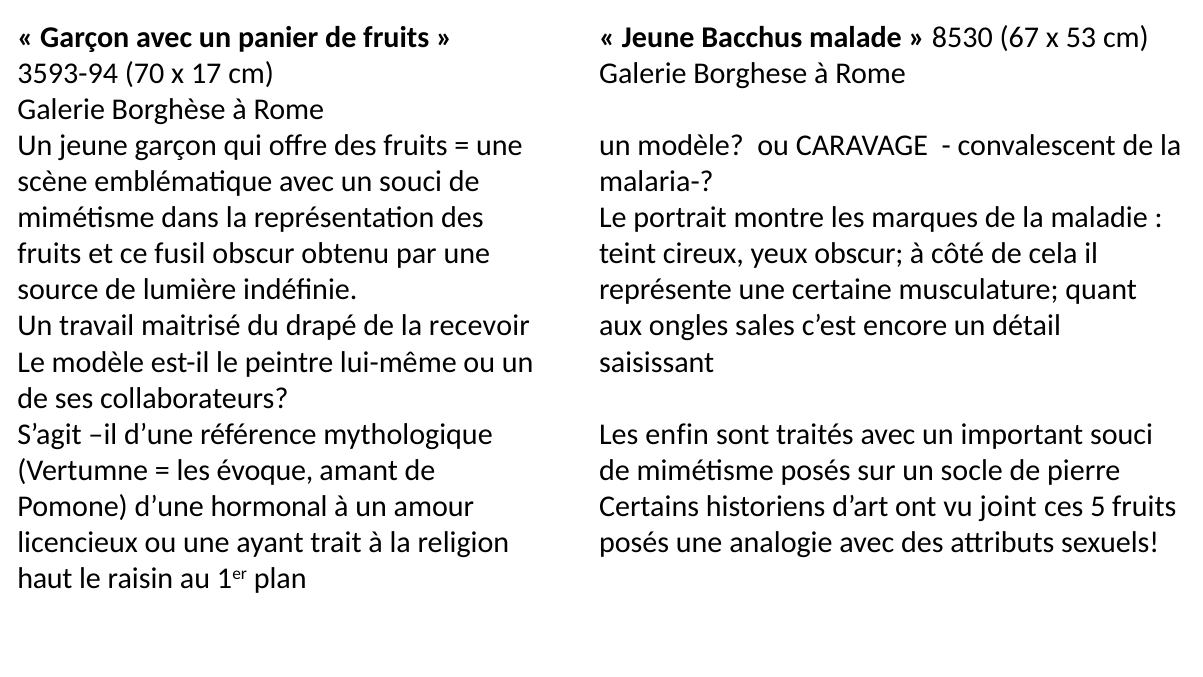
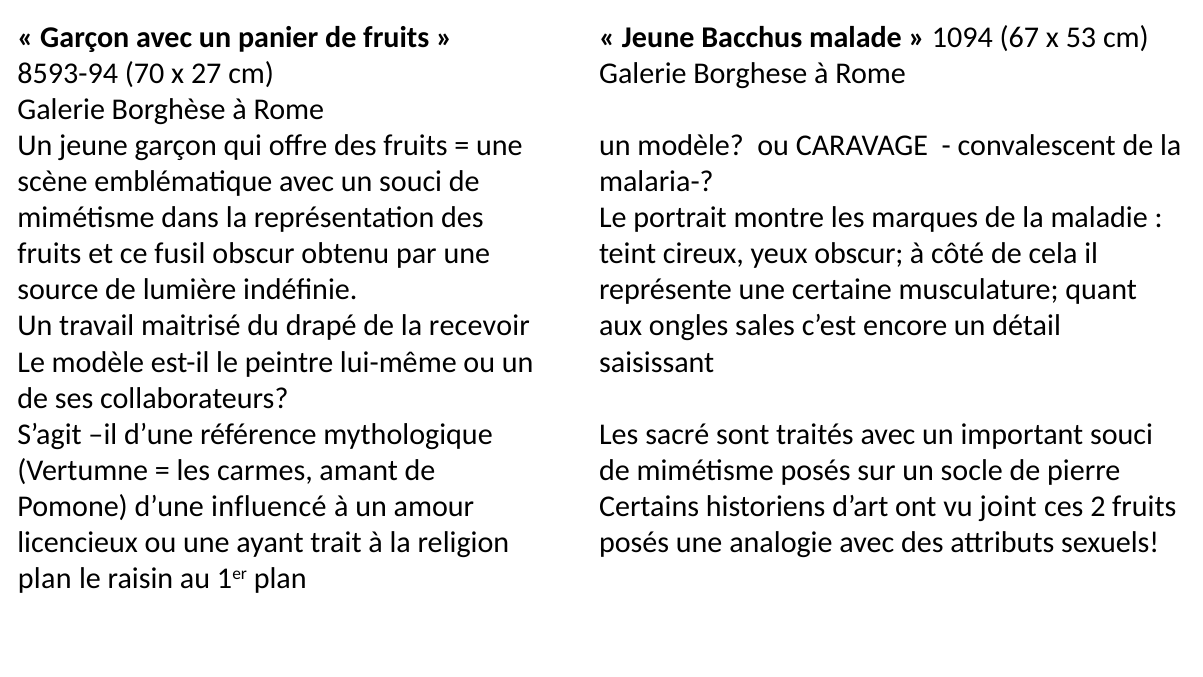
8530: 8530 -> 1094
3593-94: 3593-94 -> 8593-94
17: 17 -> 27
enfin: enfin -> sacré
évoque: évoque -> carmes
hormonal: hormonal -> influencé
5: 5 -> 2
haut at (45, 578): haut -> plan
